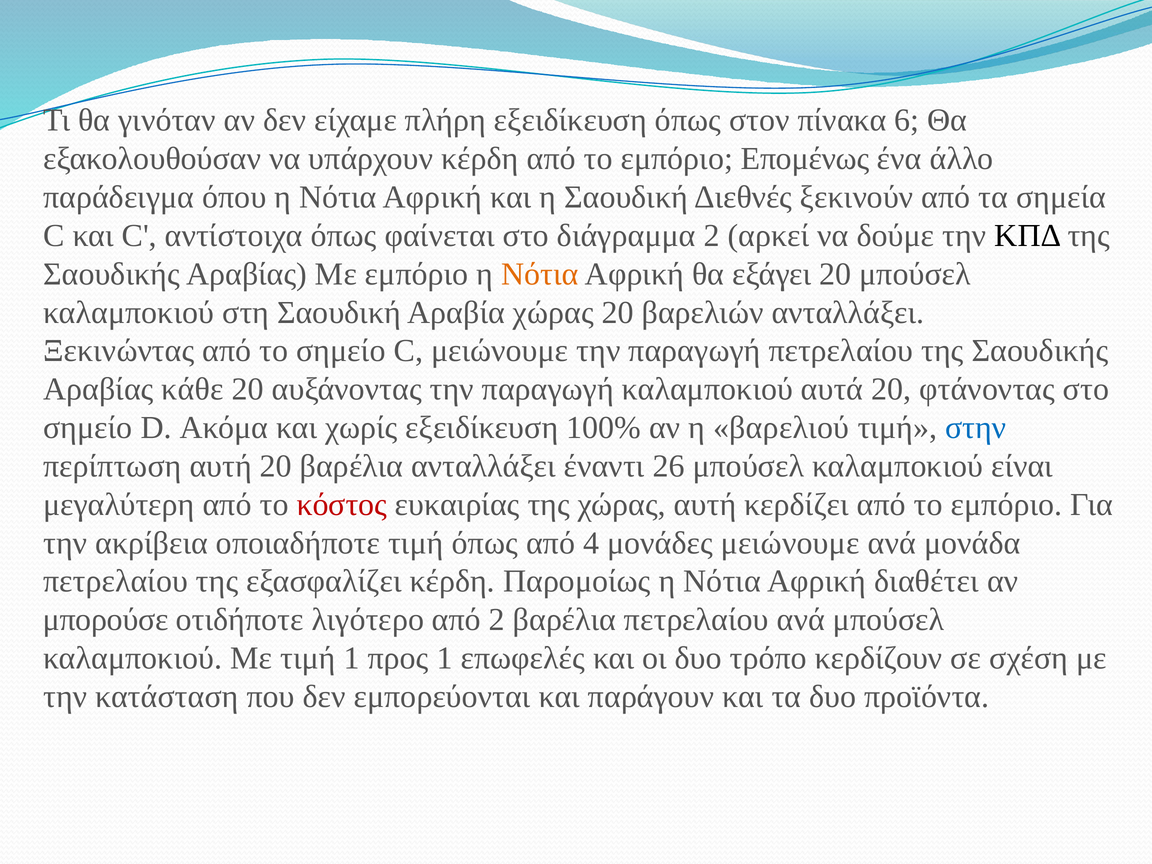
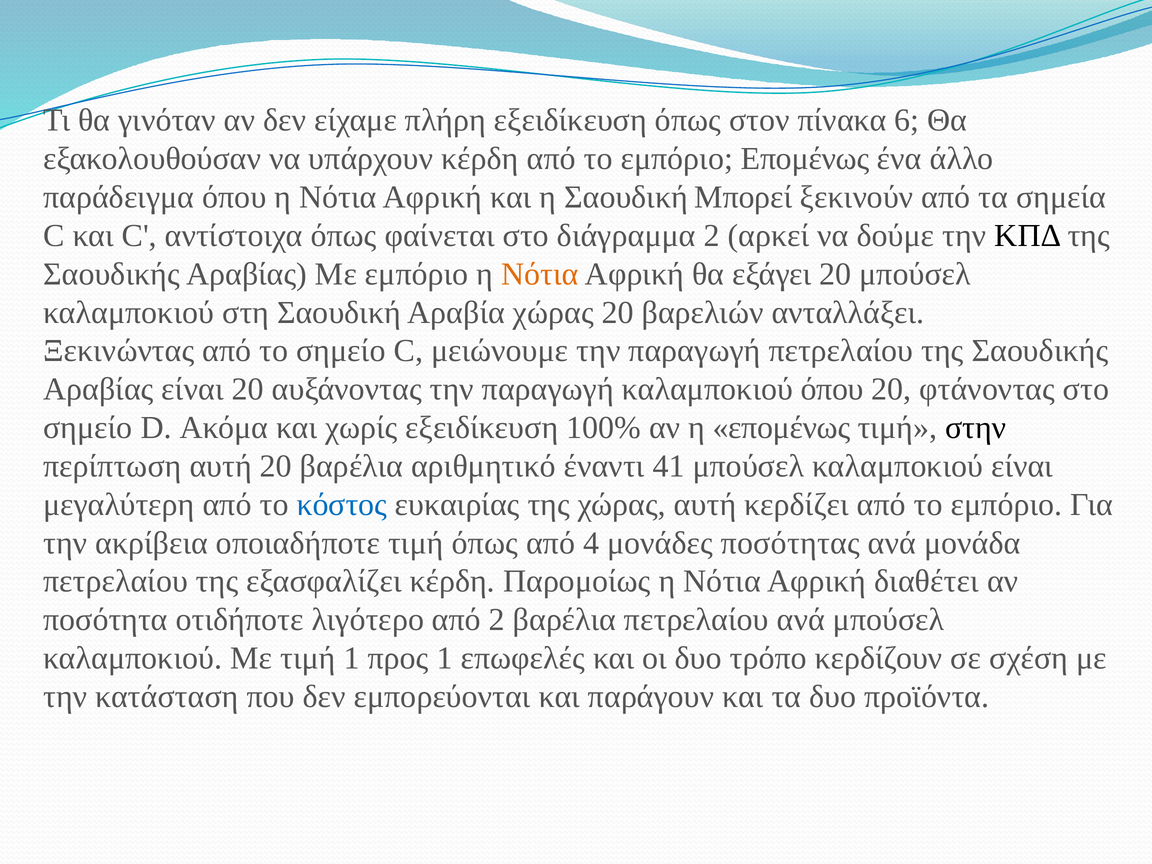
Διεθνές: Διεθνές -> Μπορεί
Αραβίας κάθε: κάθε -> είναι
καλαμποκιού αυτά: αυτά -> όπου
η βαρελιού: βαρελιού -> επομένως
στην colour: blue -> black
βαρέλια ανταλλάξει: ανταλλάξει -> αριθμητικό
26: 26 -> 41
κόστος colour: red -> blue
μονάδες μειώνουμε: μειώνουμε -> ποσότητας
μπορούσε: μπορούσε -> ποσότητα
